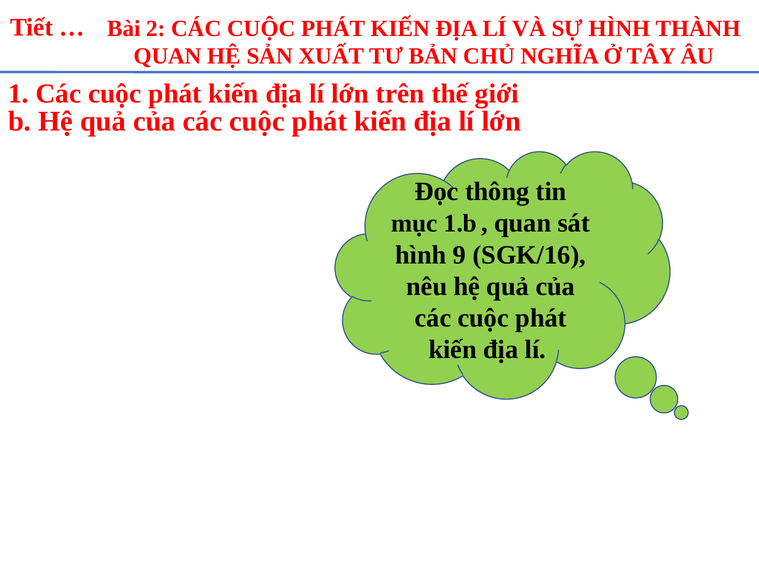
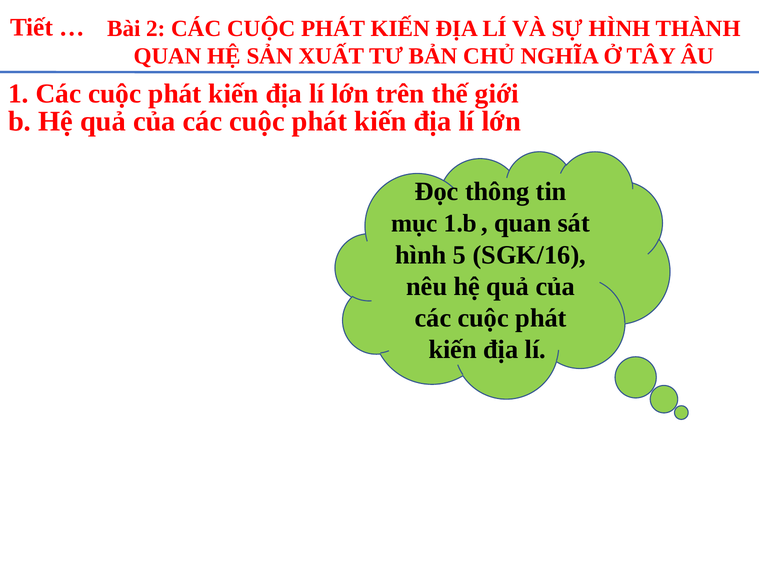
9: 9 -> 5
